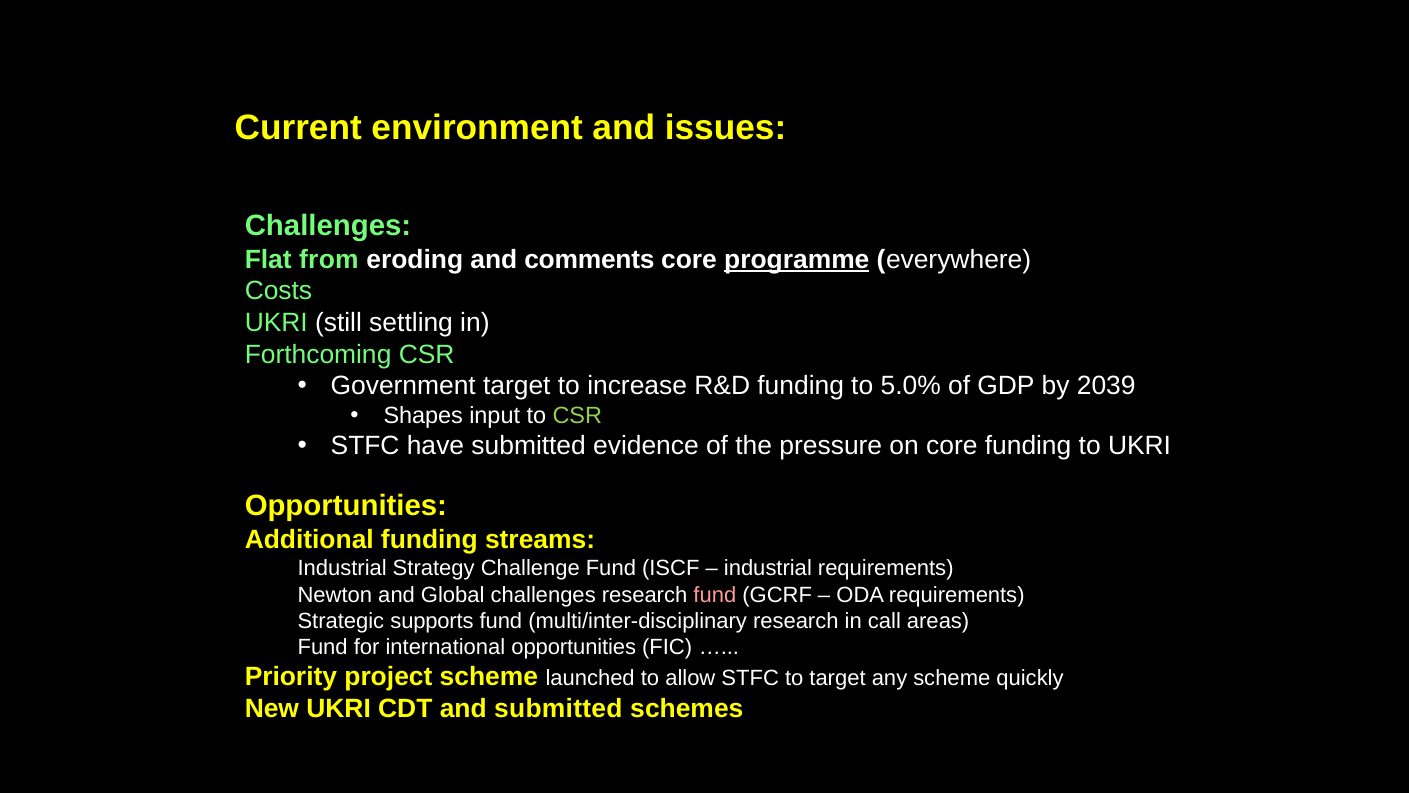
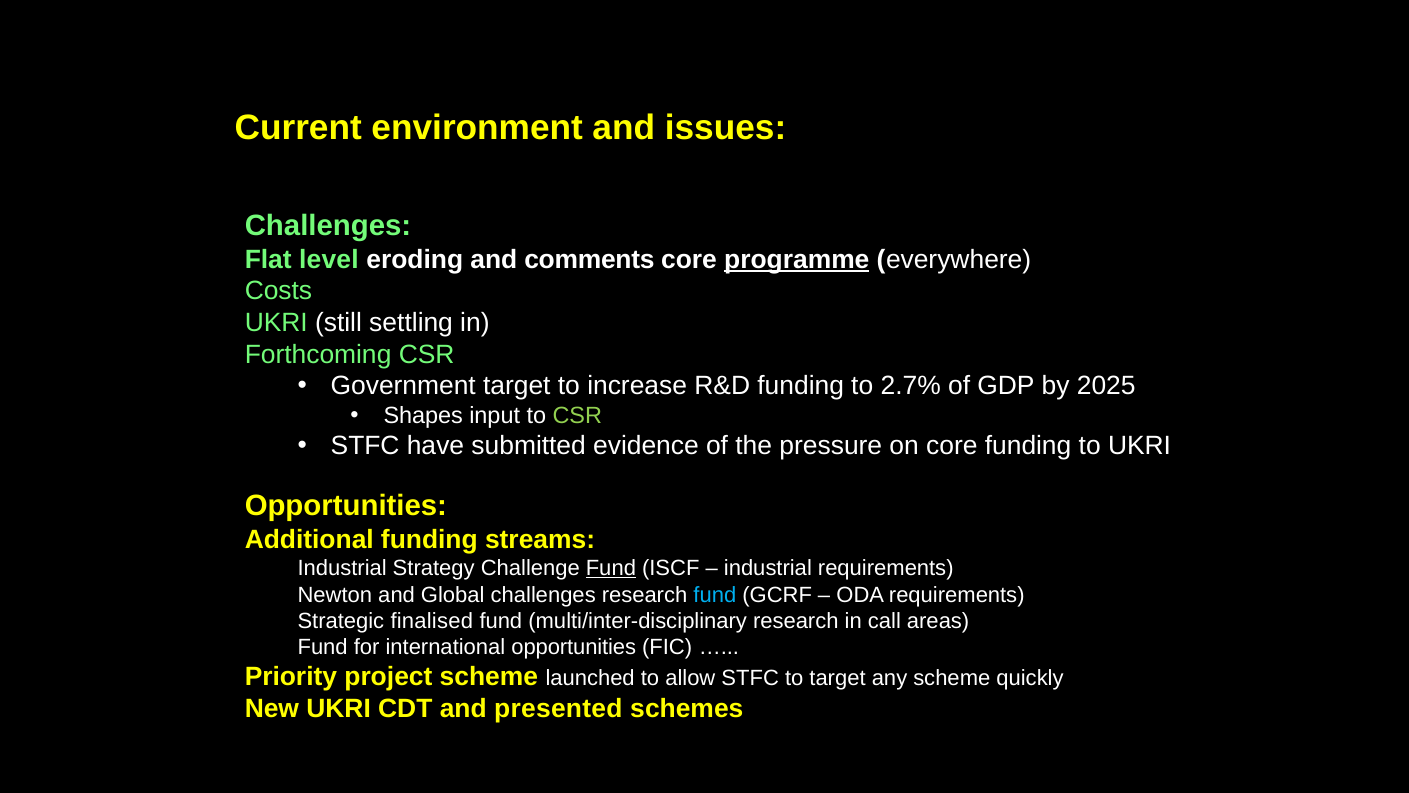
from: from -> level
5.0%: 5.0% -> 2.7%
2039: 2039 -> 2025
Fund at (611, 568) underline: none -> present
fund at (715, 594) colour: pink -> light blue
supports: supports -> finalised
and submitted: submitted -> presented
